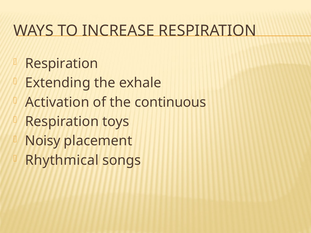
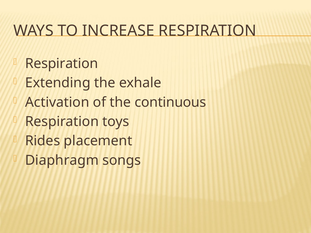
Noisy: Noisy -> Rides
Rhythmical: Rhythmical -> Diaphragm
